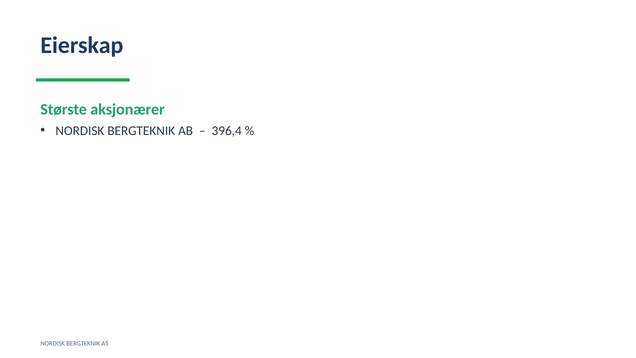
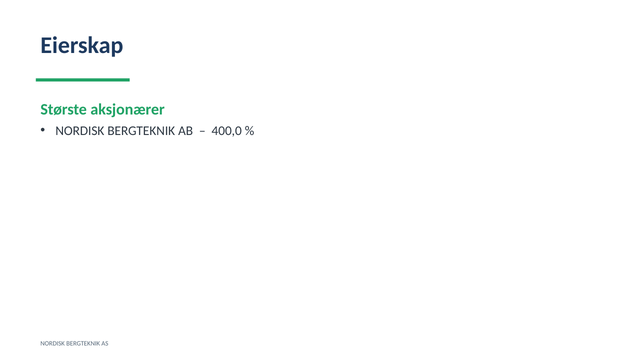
396,4: 396,4 -> 400,0
